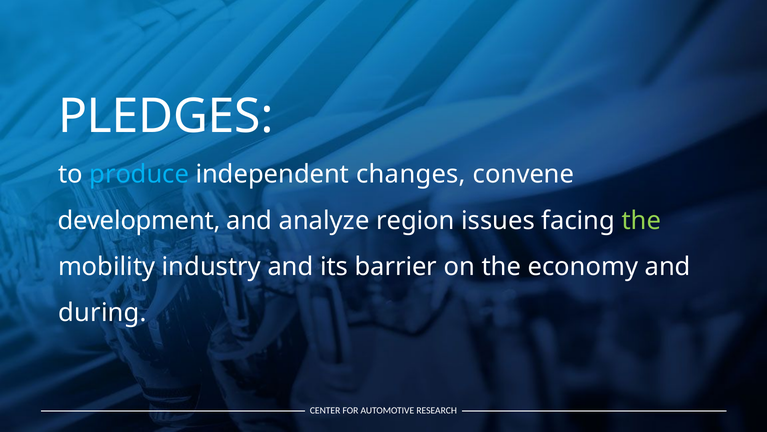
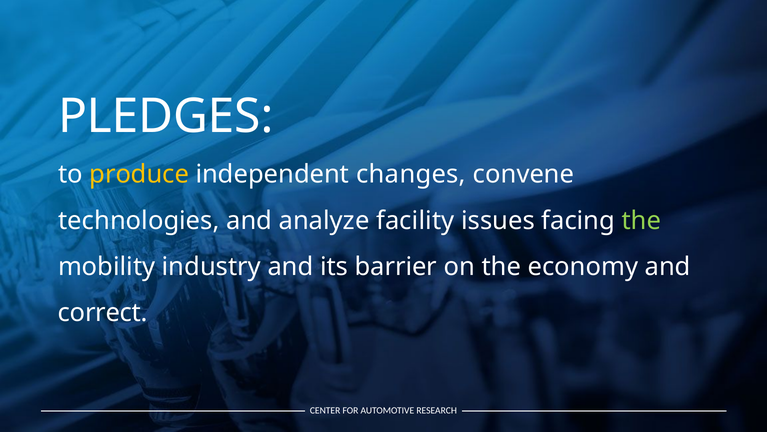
produce colour: light blue -> yellow
development: development -> technologies
region: region -> facility
during: during -> correct
